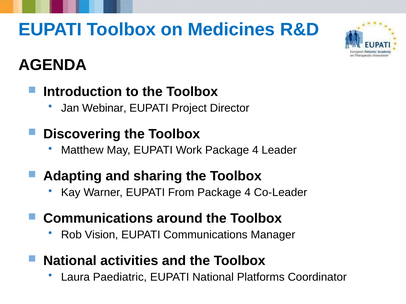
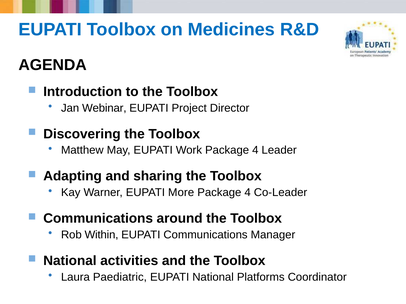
From: From -> More
Vision: Vision -> Within
